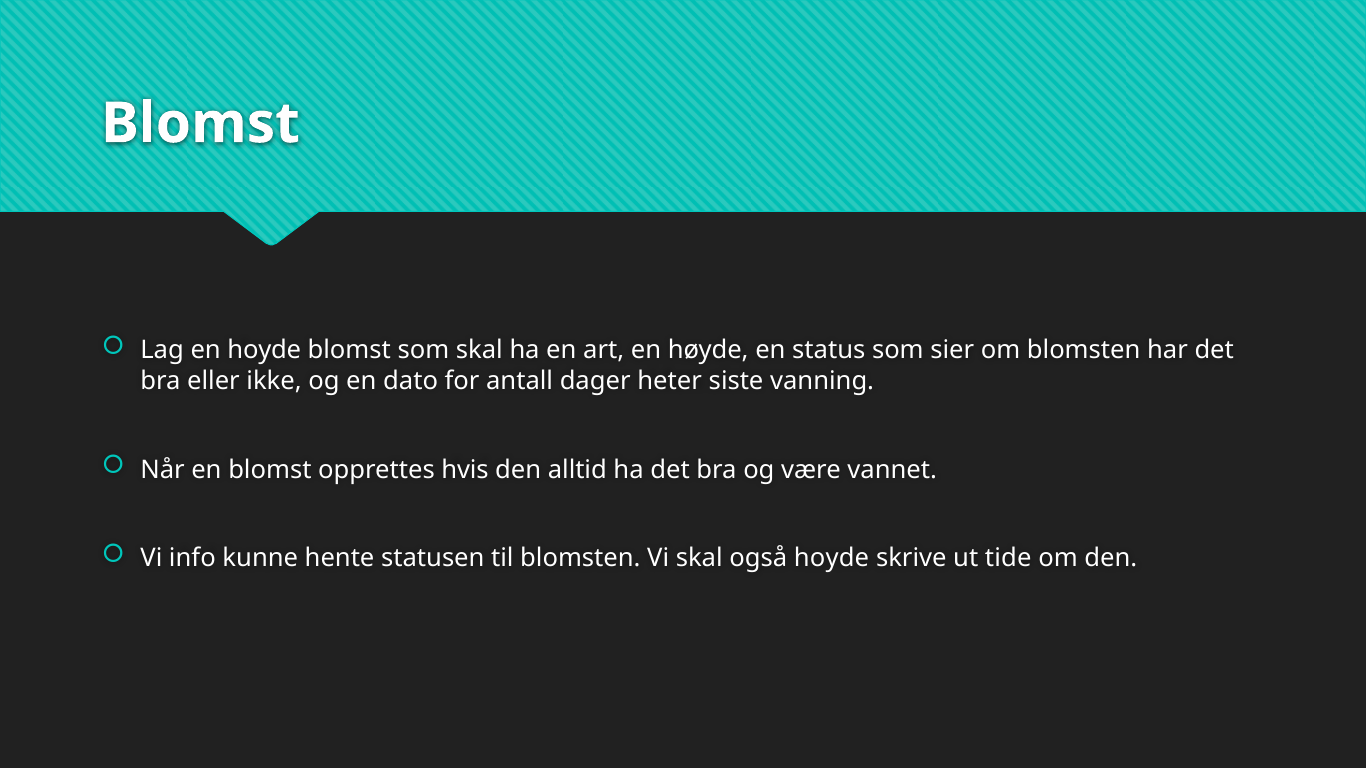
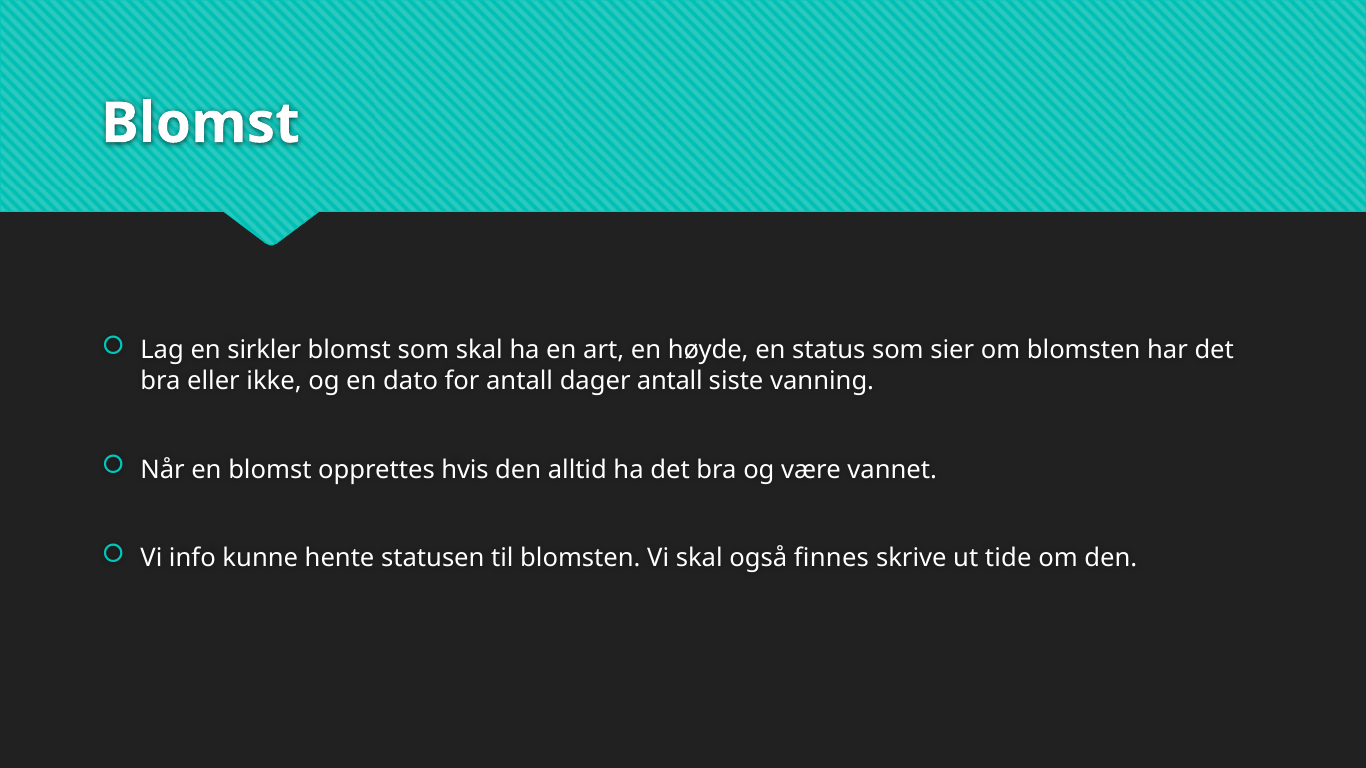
en hoyde: hoyde -> sirkler
dager heter: heter -> antall
også hoyde: hoyde -> finnes
